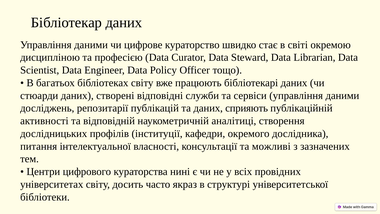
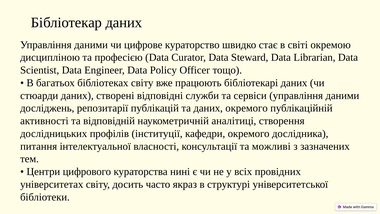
даних сприяють: сприяють -> окремого
